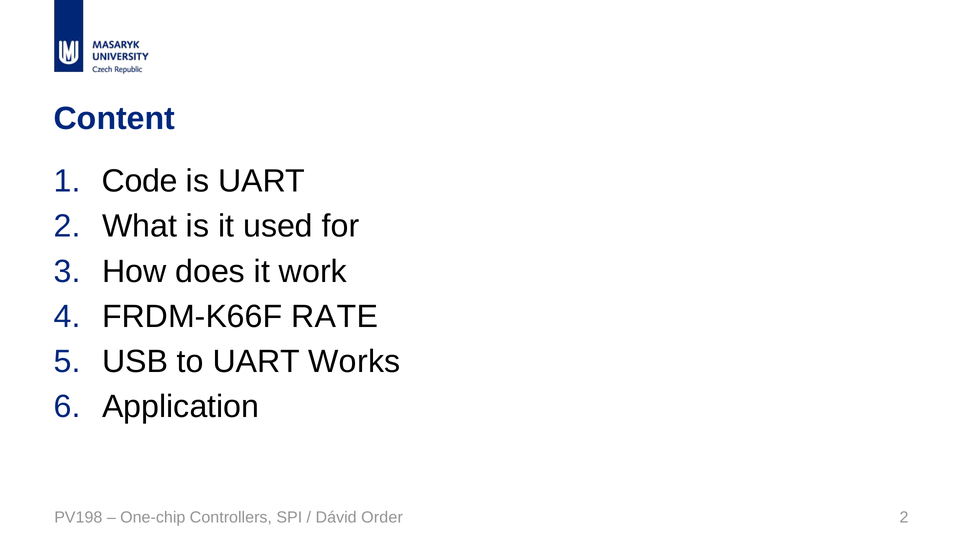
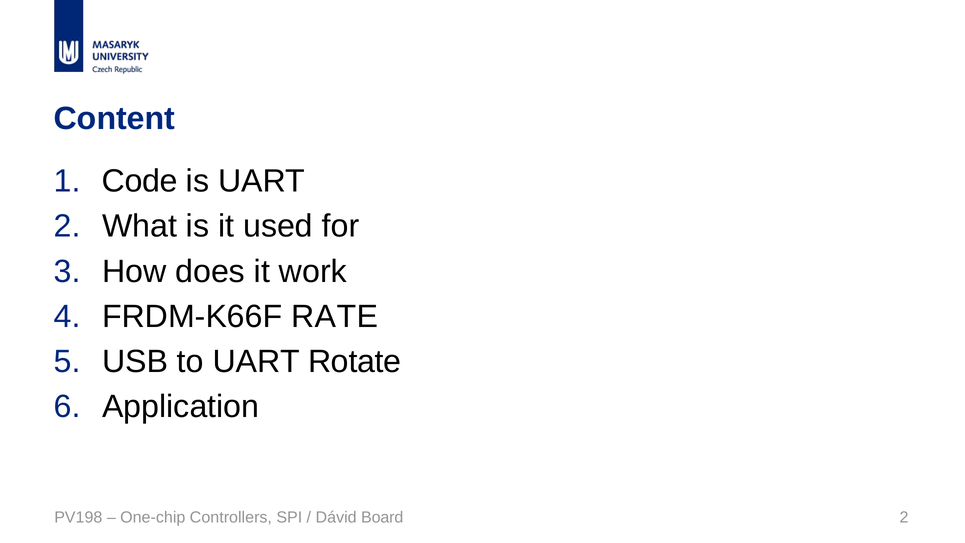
Works: Works -> Rotate
Order: Order -> Board
